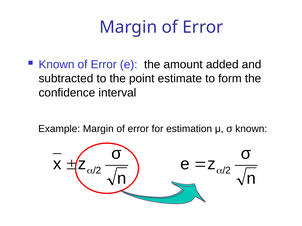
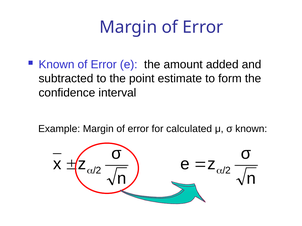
estimation: estimation -> calculated
